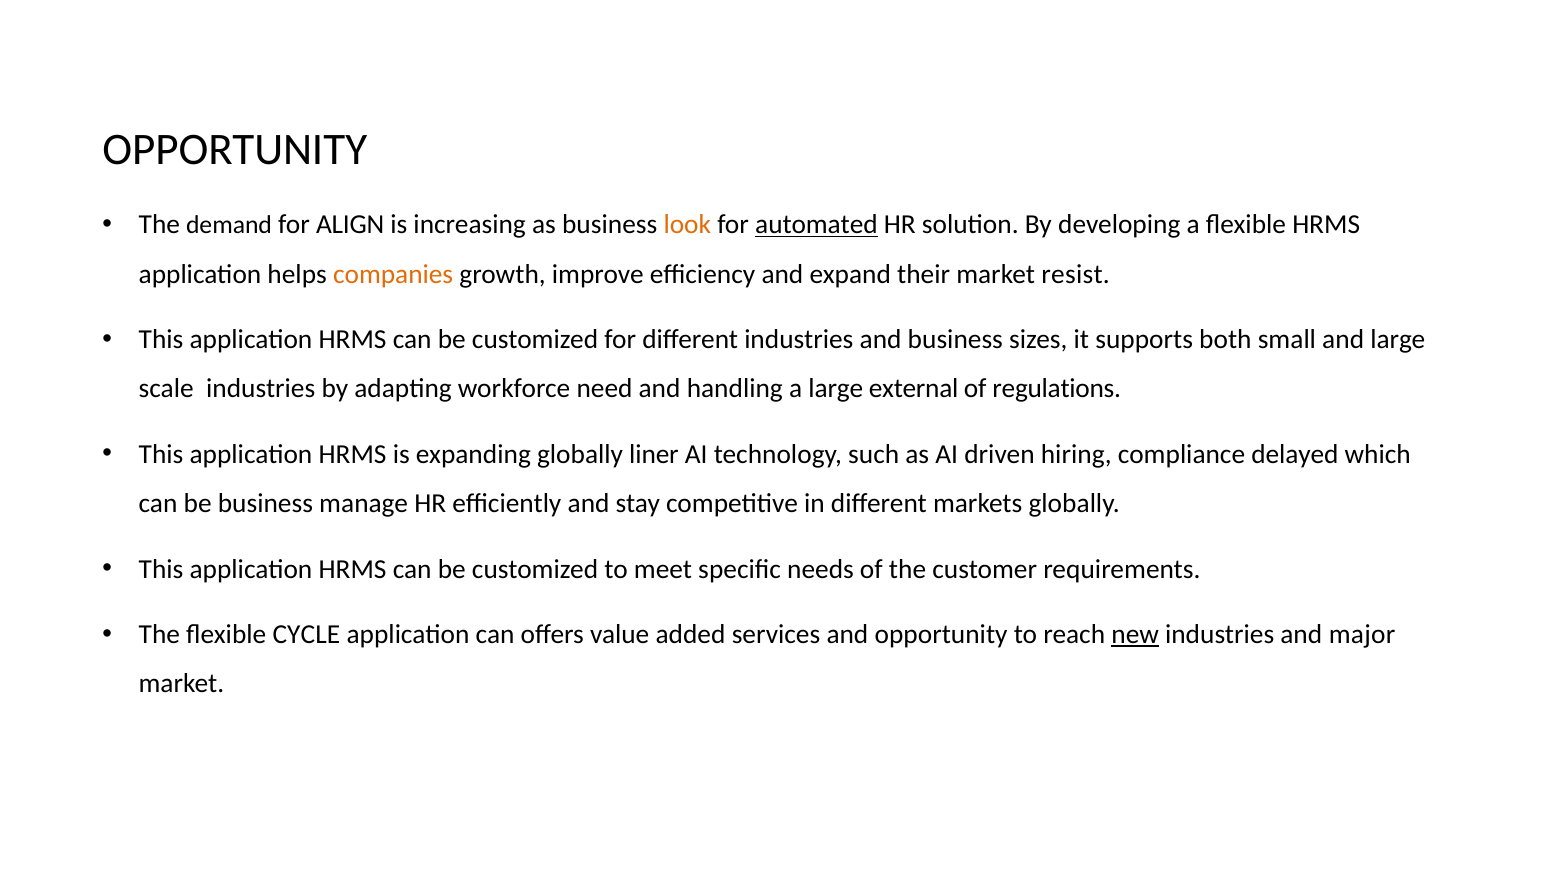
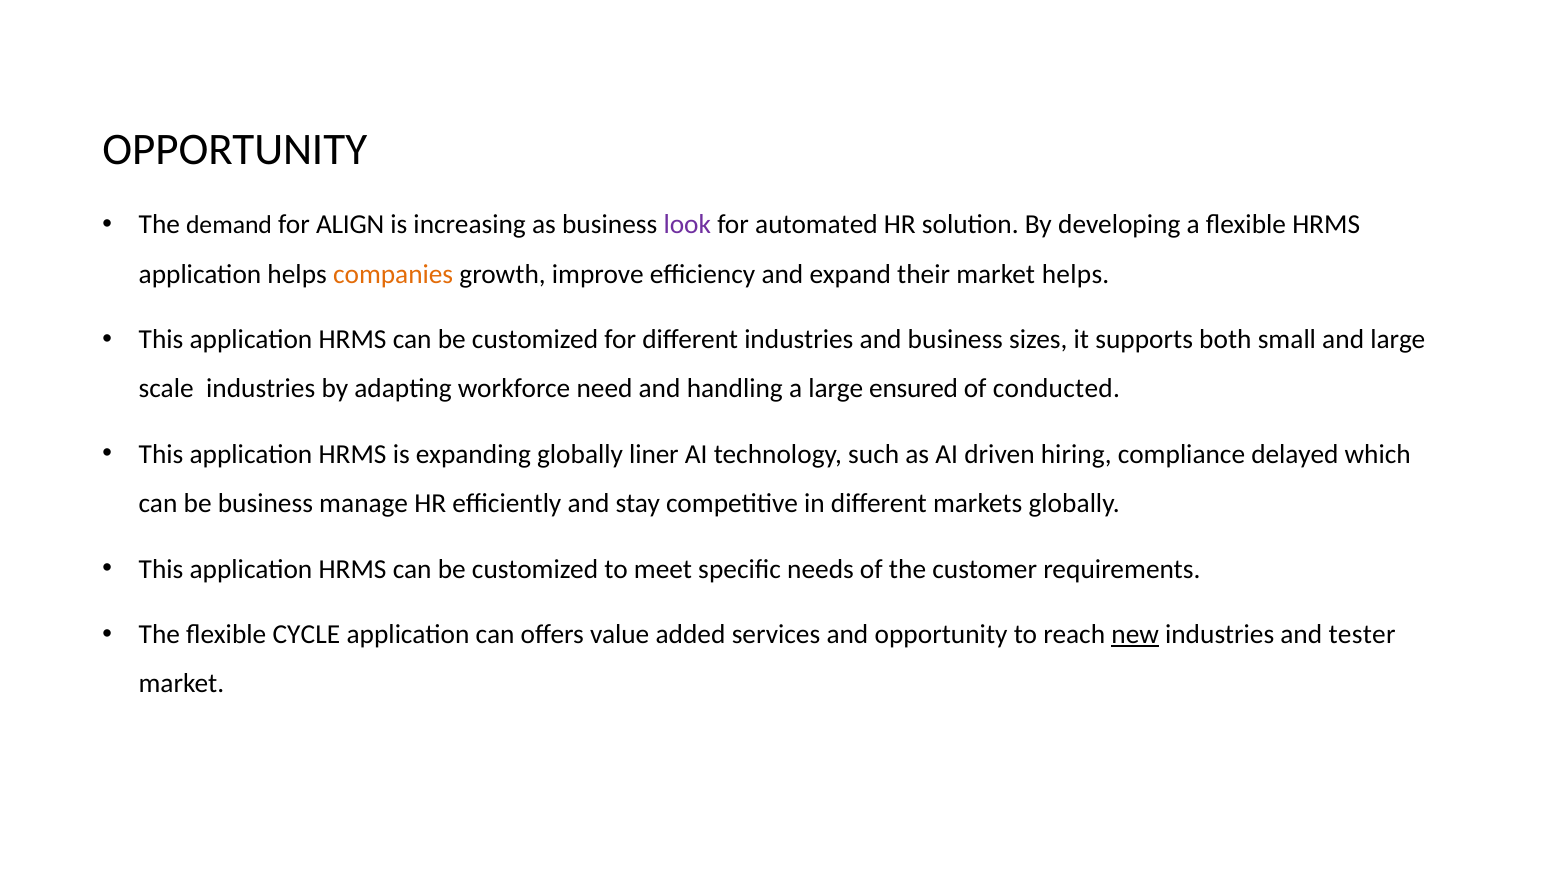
look colour: orange -> purple
automated underline: present -> none
market resist: resist -> helps
external: external -> ensured
regulations: regulations -> conducted
major: major -> tester
